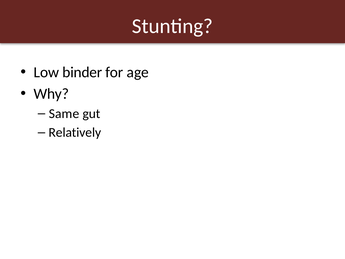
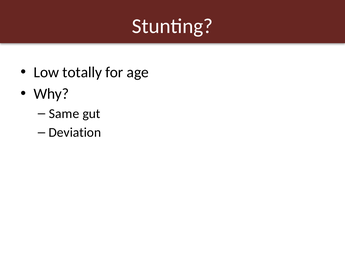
binder: binder -> totally
Relatively: Relatively -> Deviation
